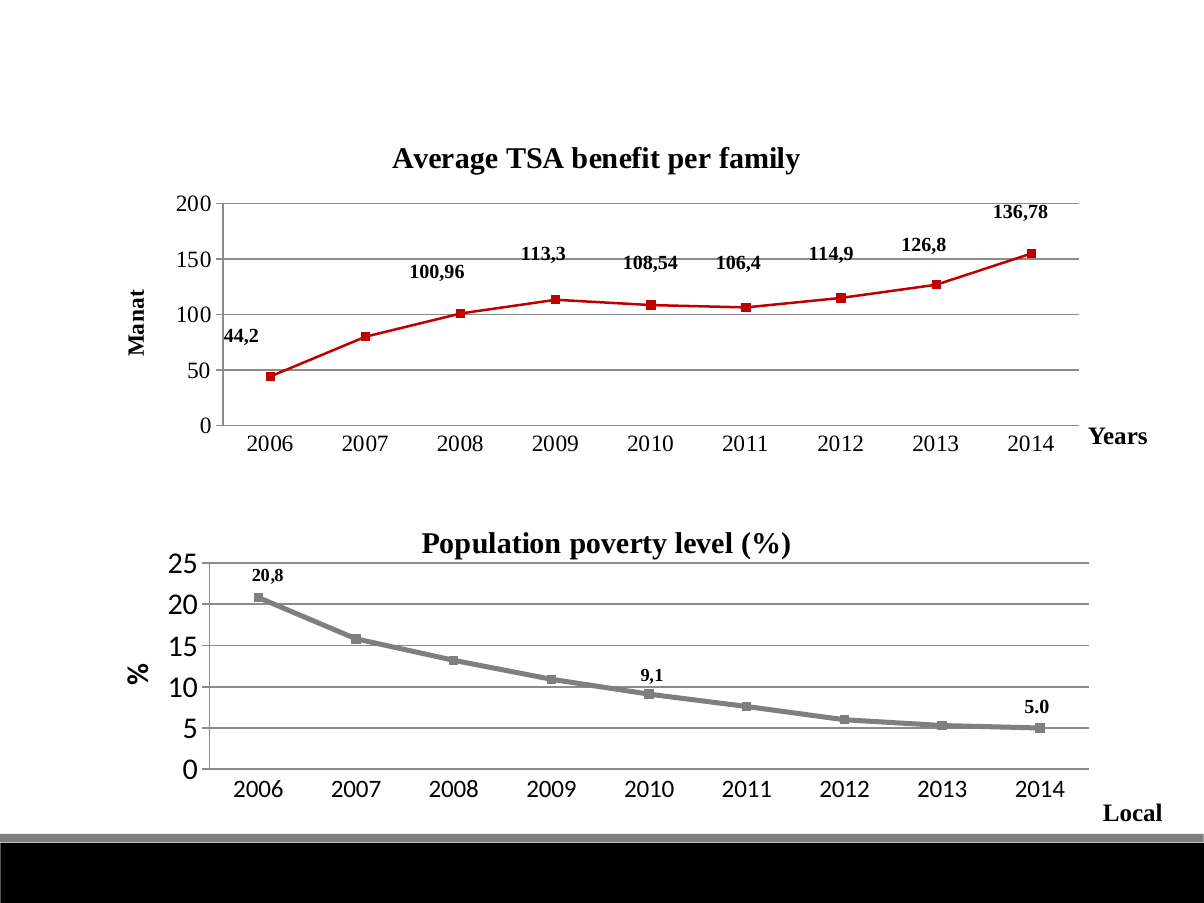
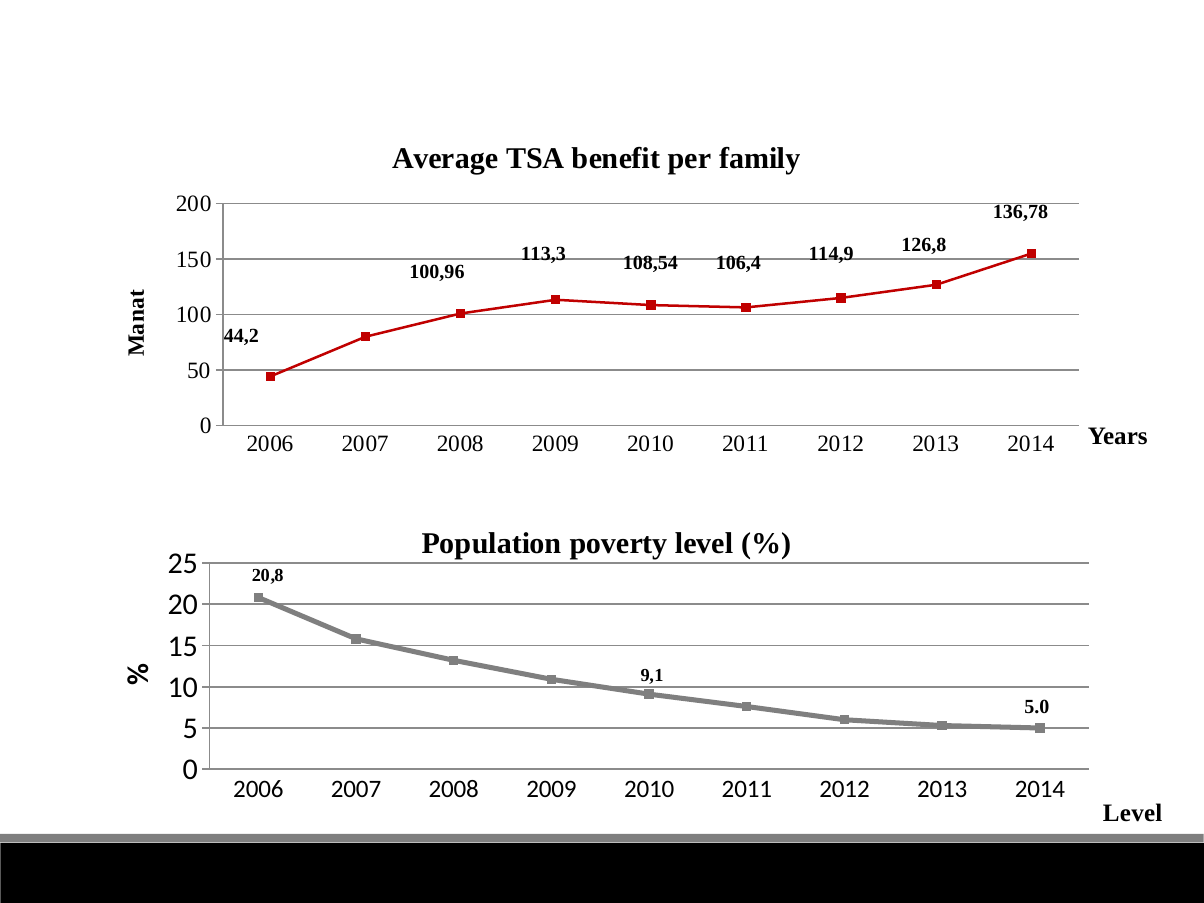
Local at (1133, 813): Local -> Level
